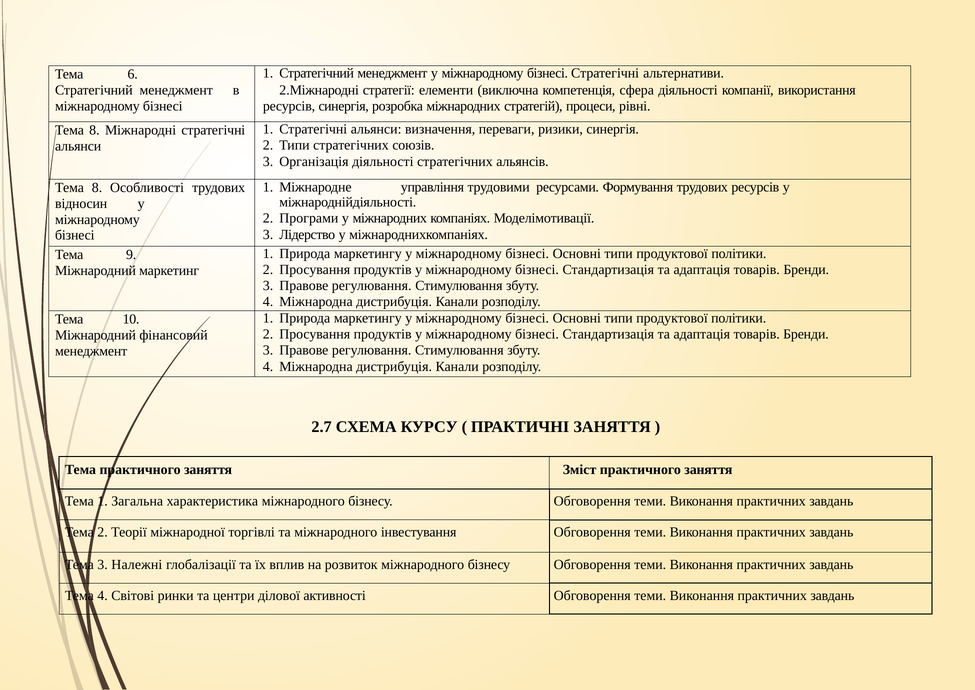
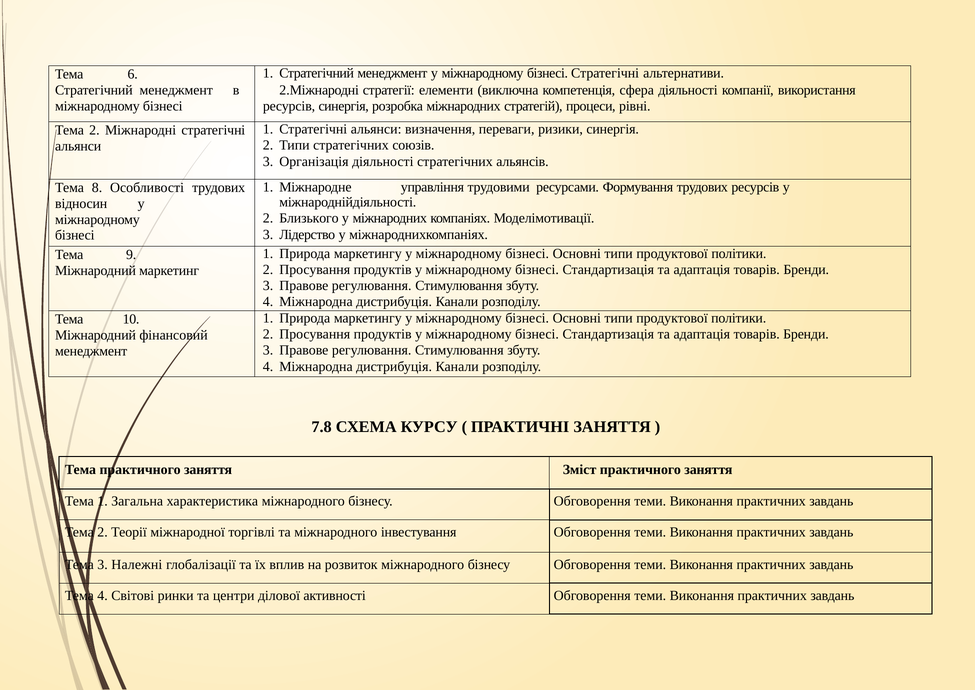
8 at (94, 130): 8 -> 2
Програми: Програми -> Близького
2.7: 2.7 -> 7.8
